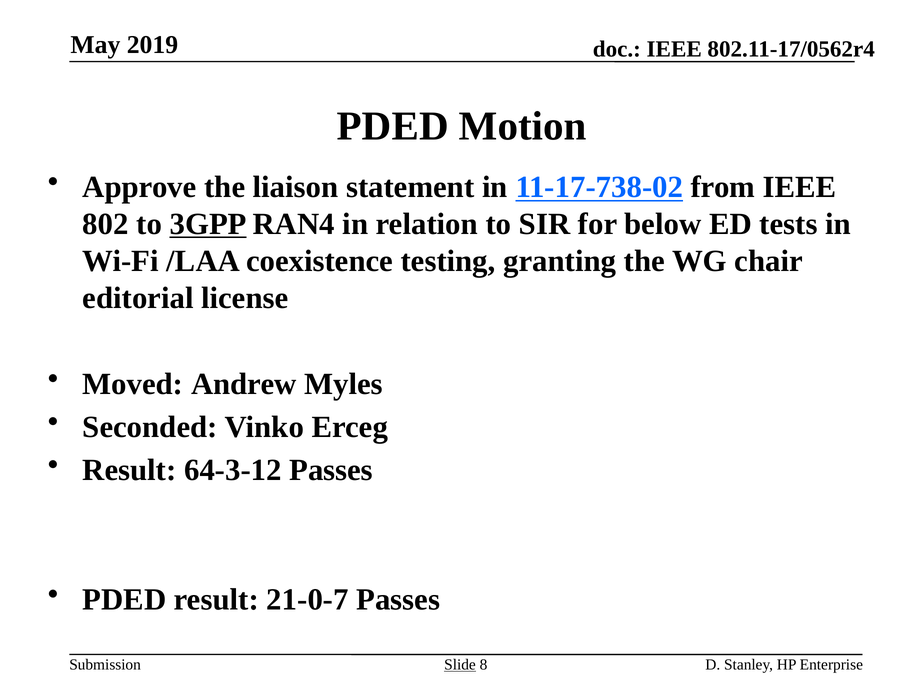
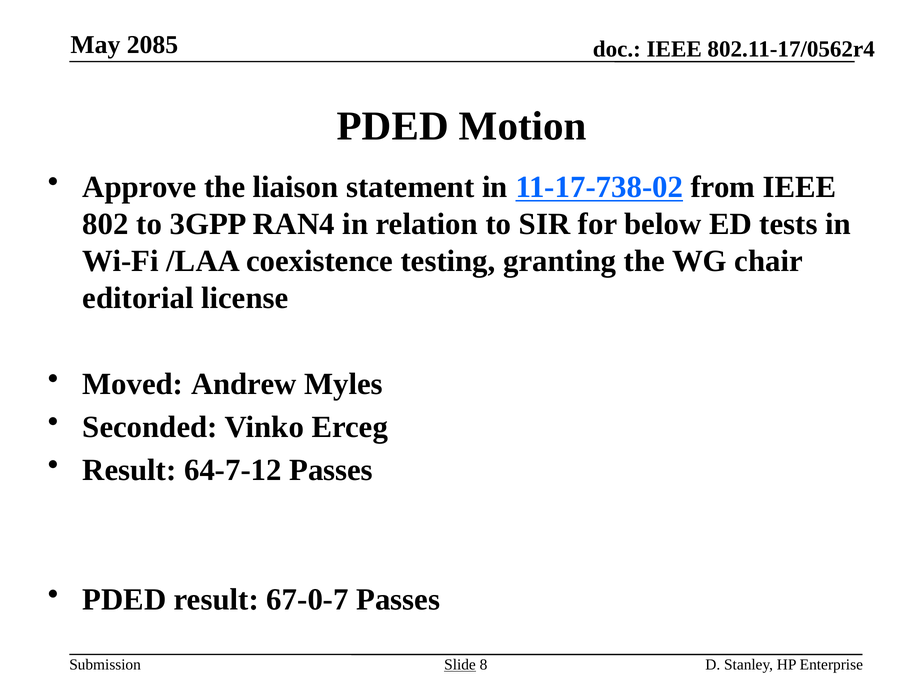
2019: 2019 -> 2085
3GPP underline: present -> none
64-3-12: 64-3-12 -> 64-7-12
21-0-7: 21-0-7 -> 67-0-7
